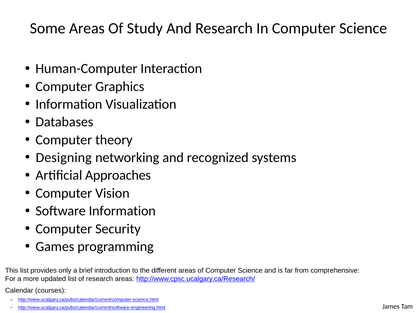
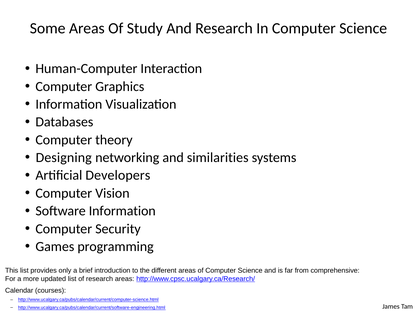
recognized: recognized -> similarities
Approaches: Approaches -> Developers
